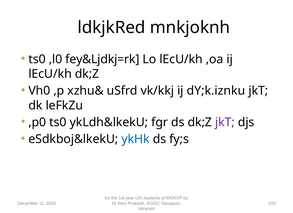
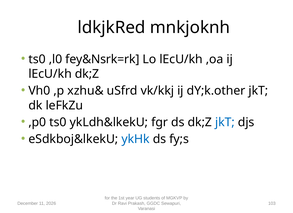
fey&Ljdkj=rk: fey&Ljdkj=rk -> fey&Nsrk=rk
dY;k.iznku: dY;k.iznku -> dY;k.other
jkT at (225, 122) colour: purple -> blue
